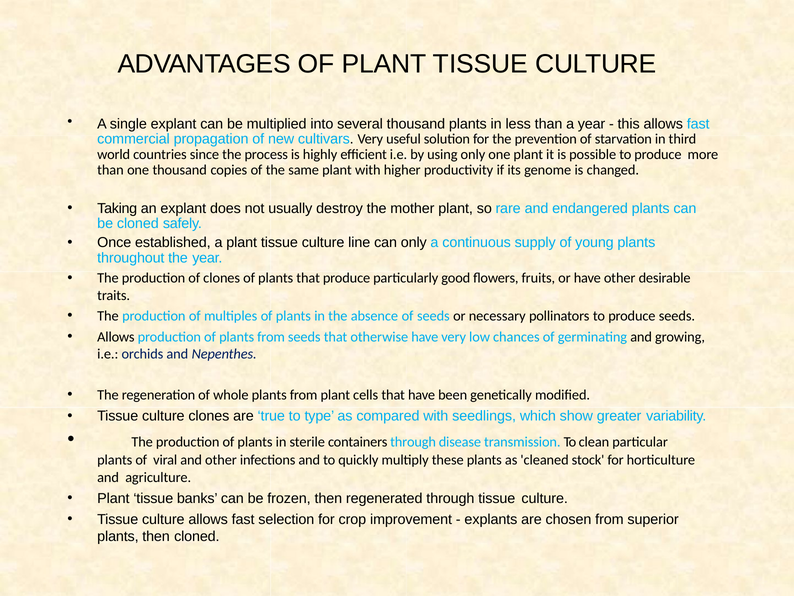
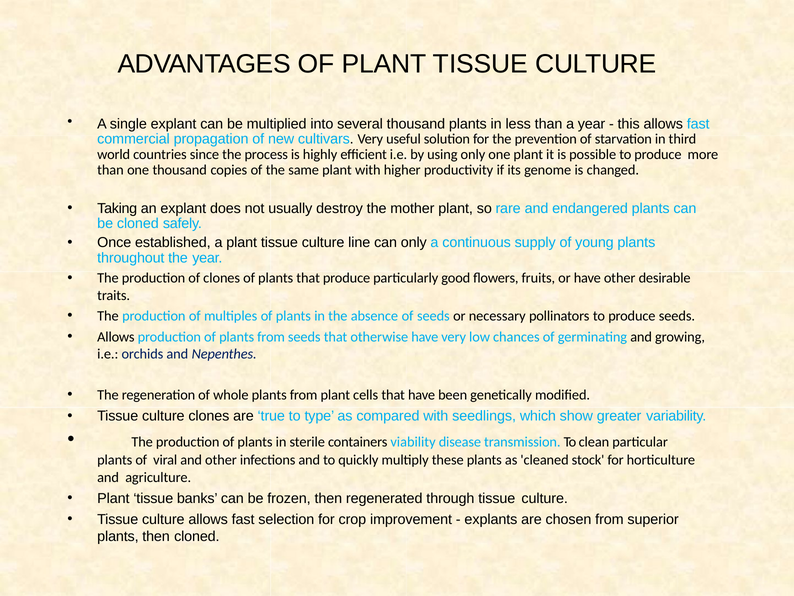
containers through: through -> viability
